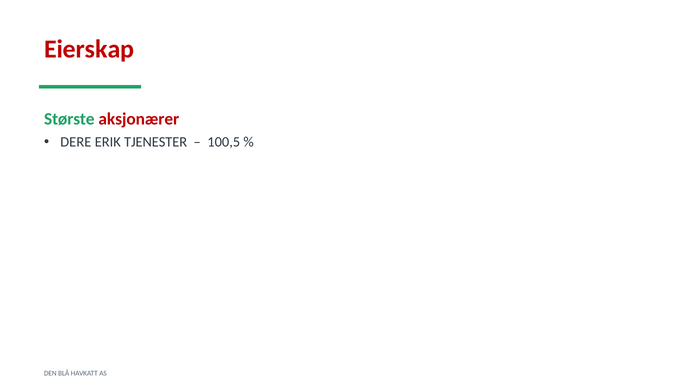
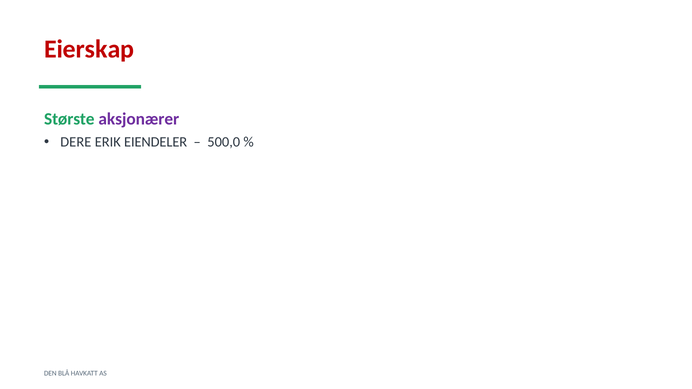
aksjonærer colour: red -> purple
TJENESTER: TJENESTER -> EIENDELER
100,5: 100,5 -> 500,0
